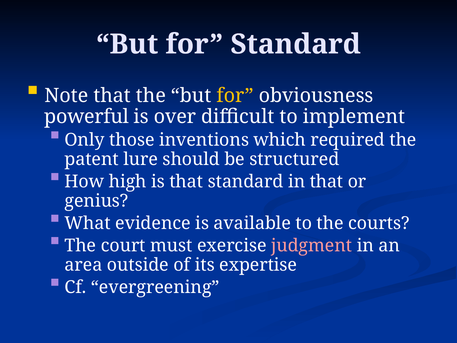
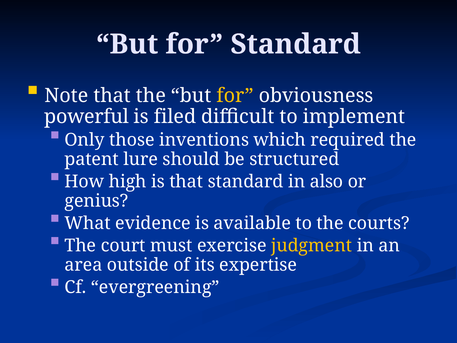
over: over -> filed
in that: that -> also
judgment colour: pink -> yellow
